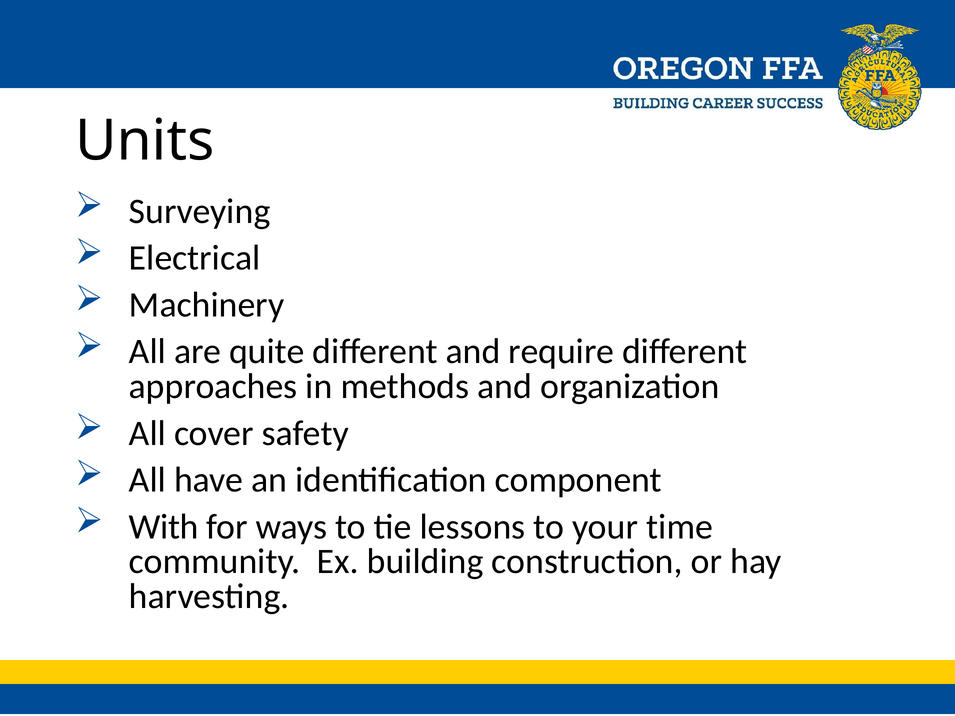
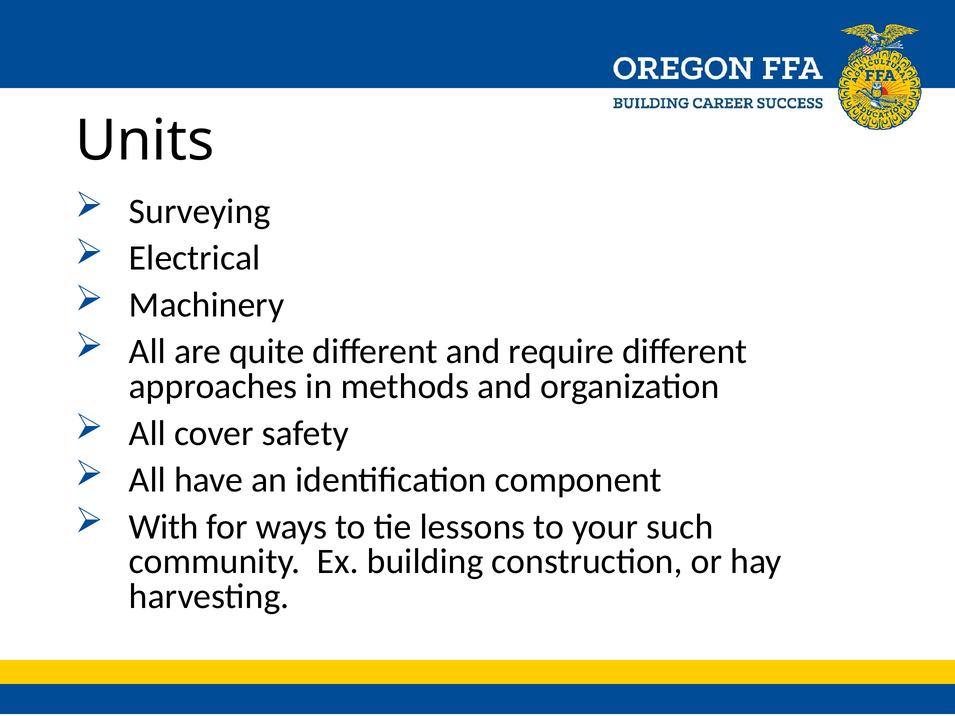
time: time -> such
